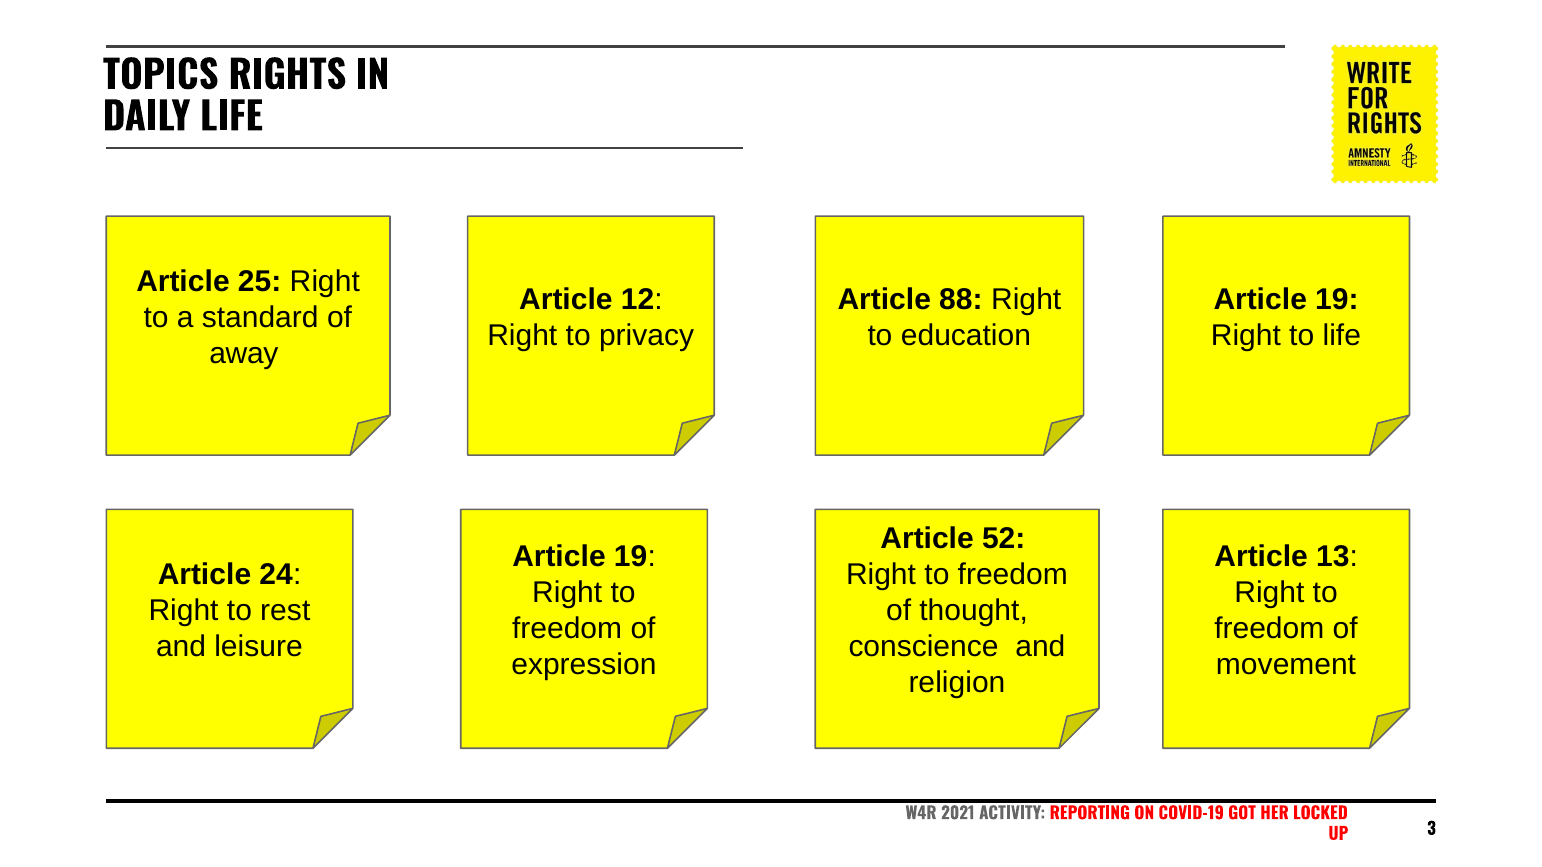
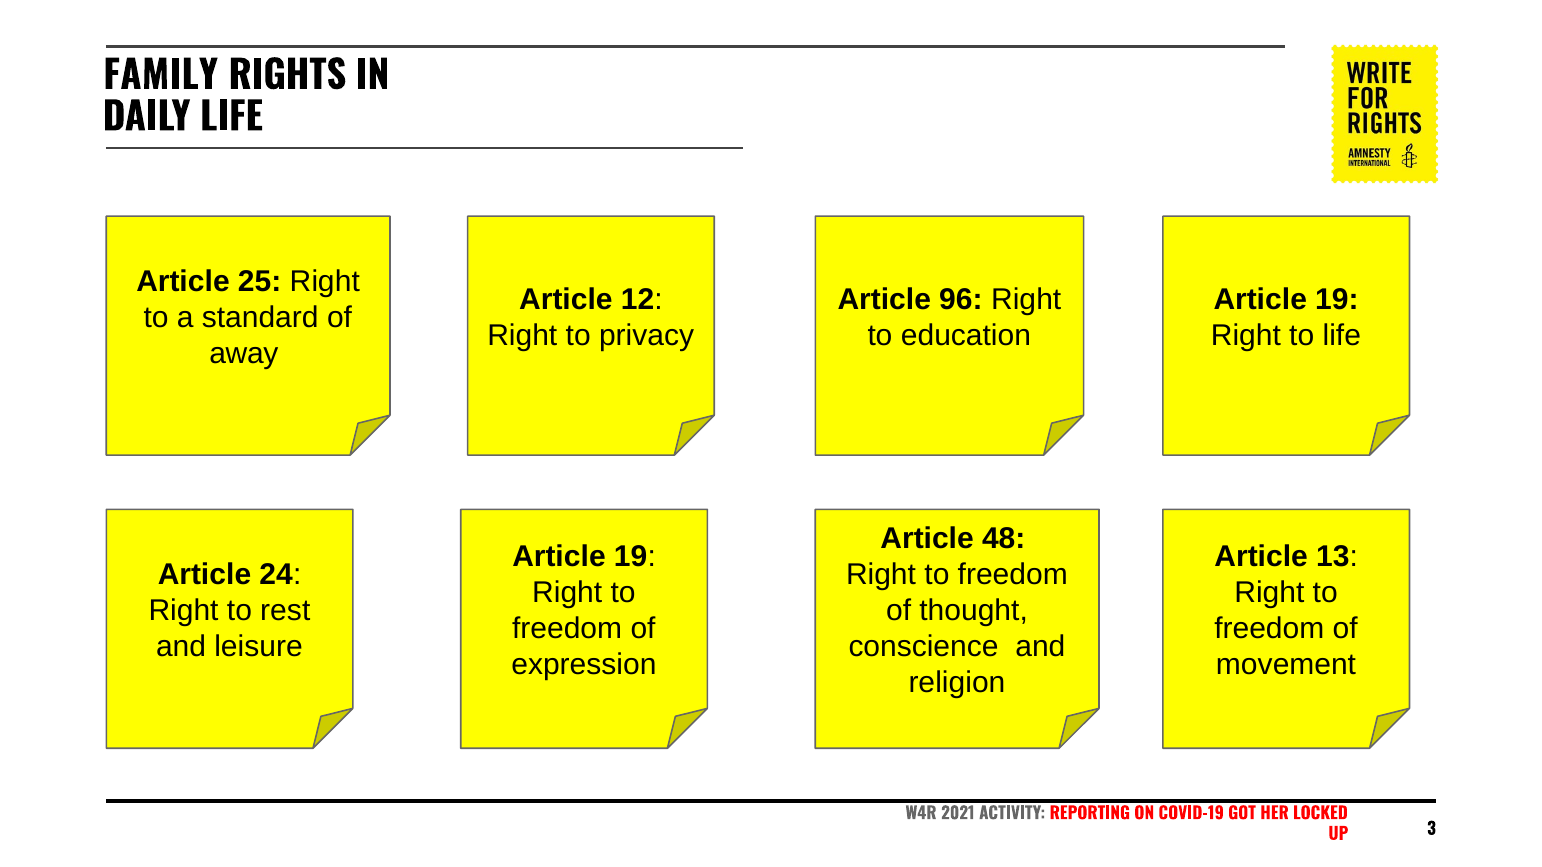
TOPICS: TOPICS -> FAMILY
88: 88 -> 96
52: 52 -> 48
